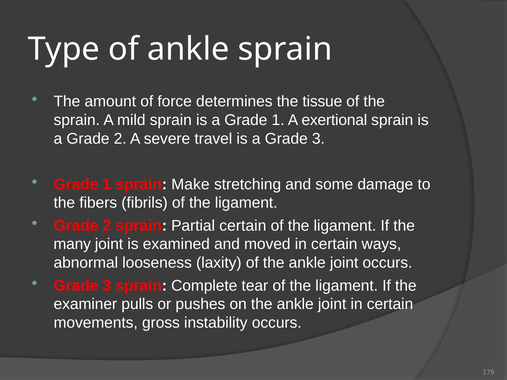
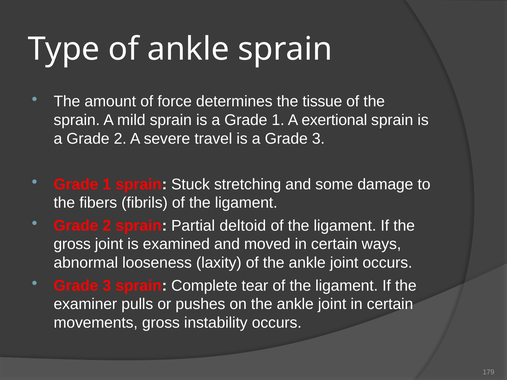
Make: Make -> Stuck
Partial certain: certain -> deltoid
many at (72, 244): many -> gross
